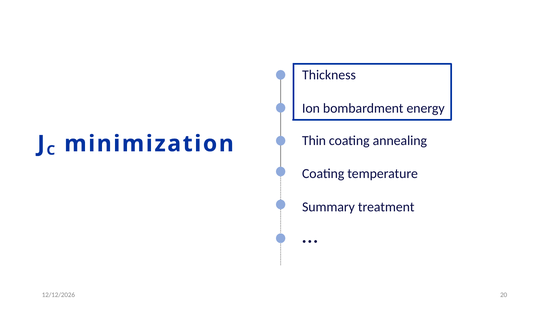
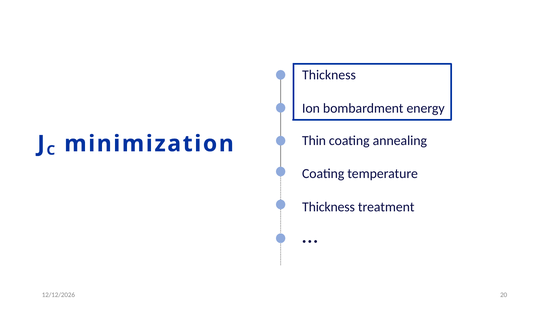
Summary at (328, 207): Summary -> Thickness
